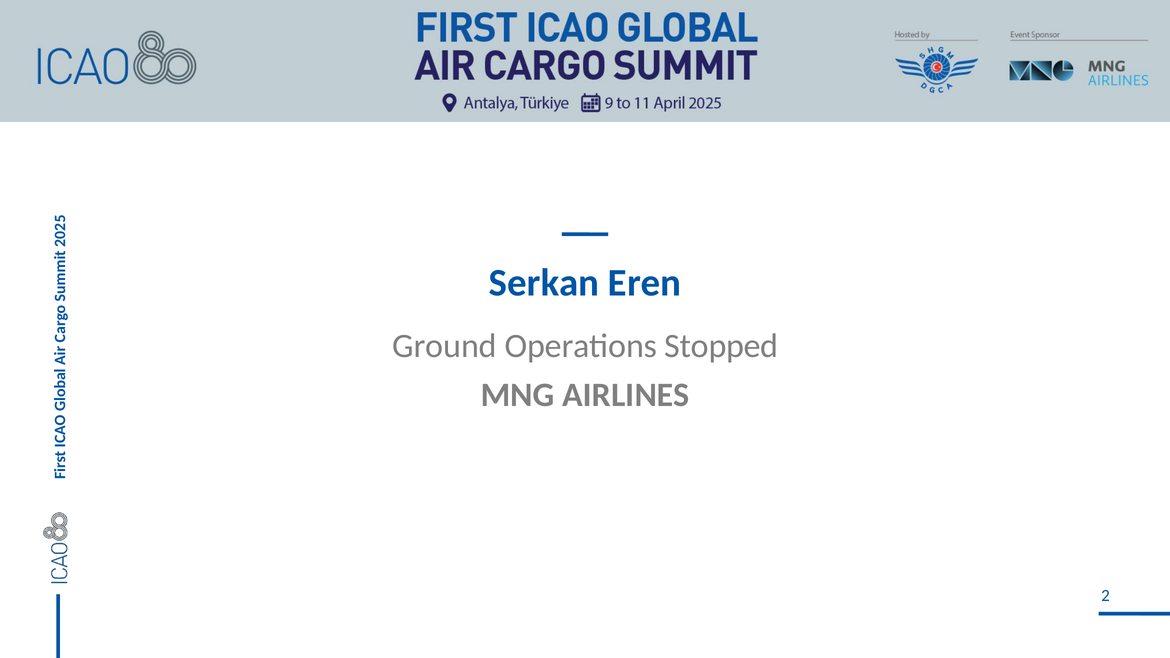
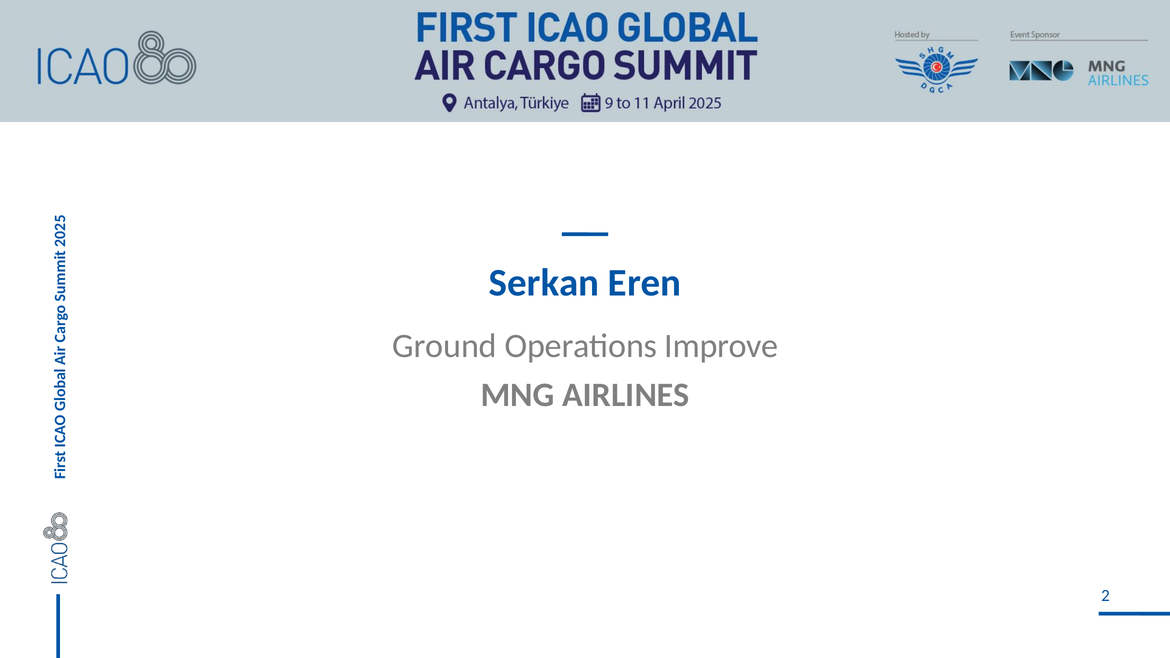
Stopped: Stopped -> Improve
